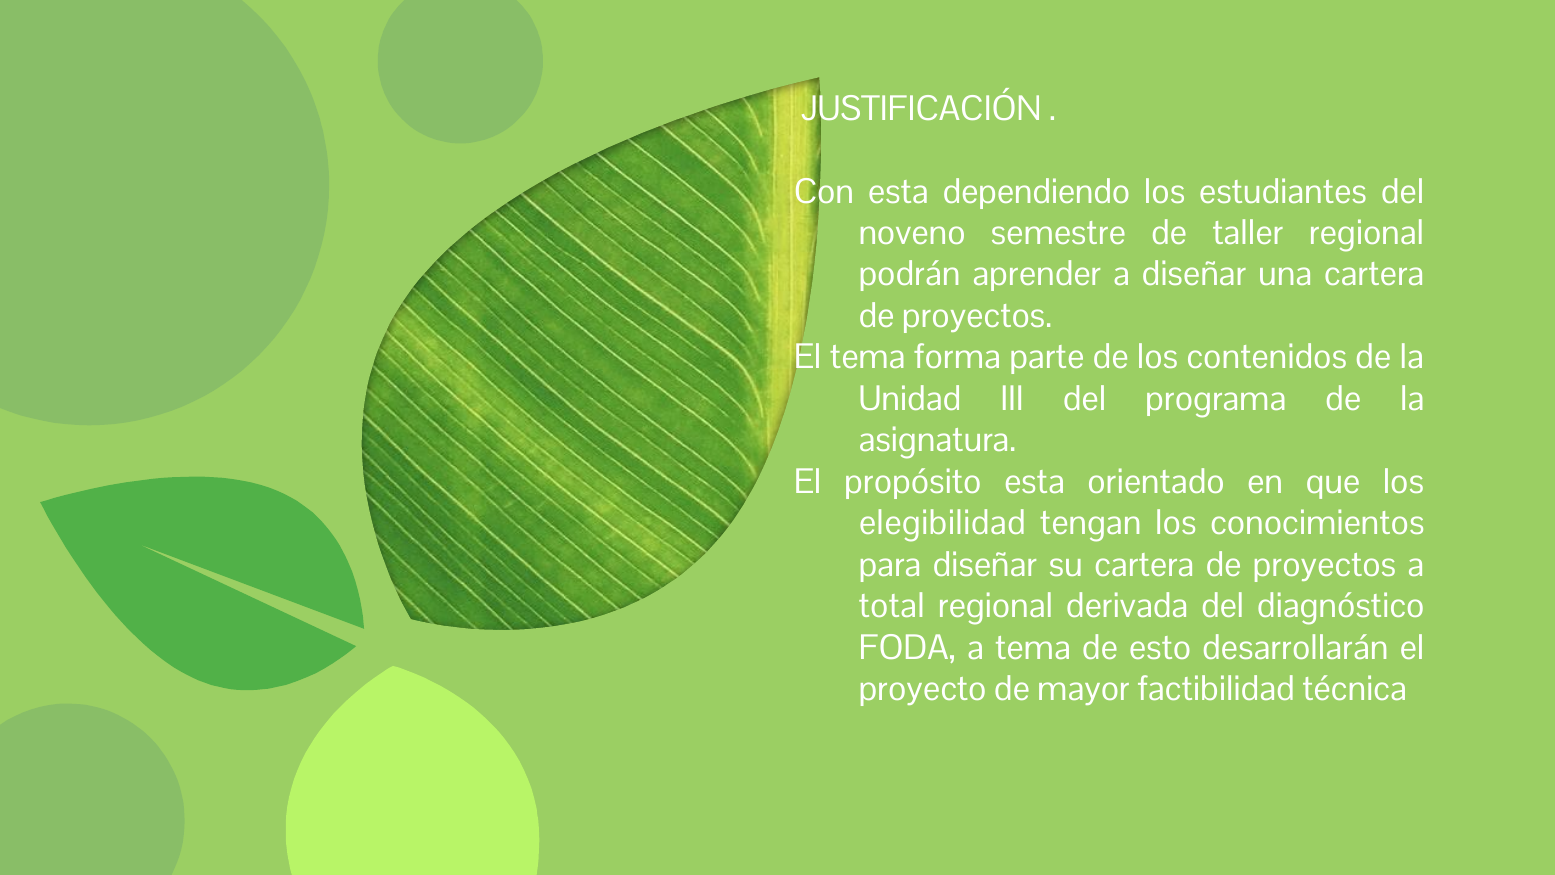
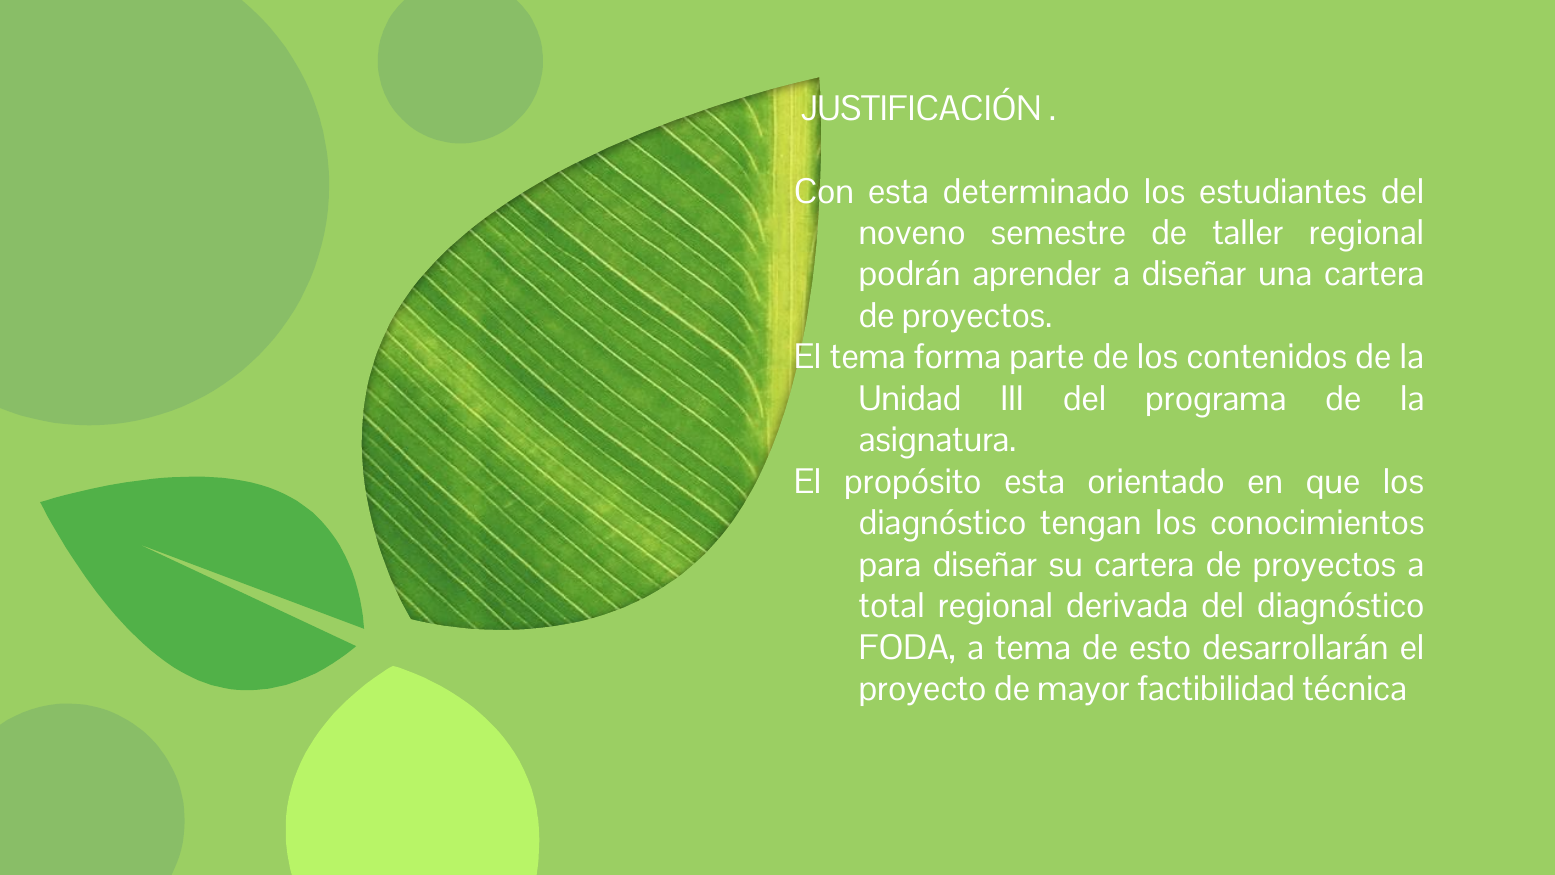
dependiendo: dependiendo -> determinado
elegibilidad at (942, 523): elegibilidad -> diagnóstico
